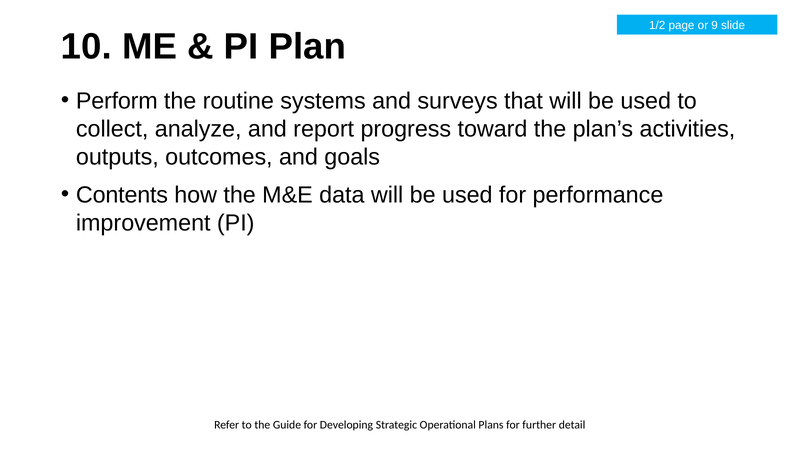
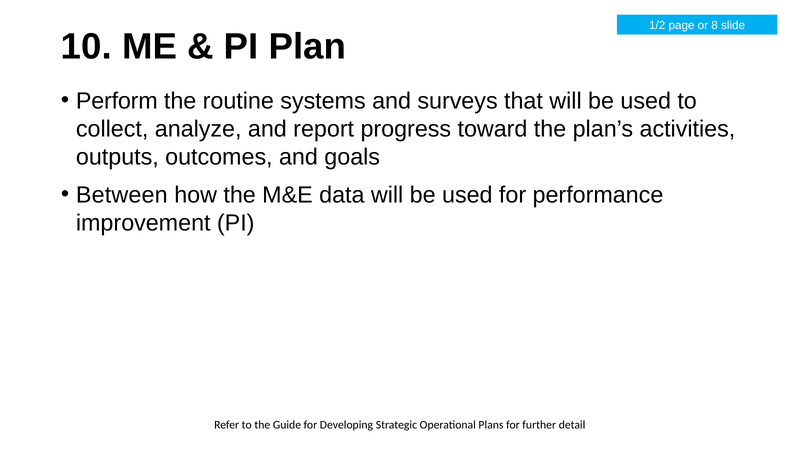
9: 9 -> 8
Contents: Contents -> Between
